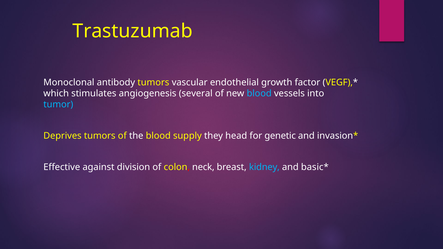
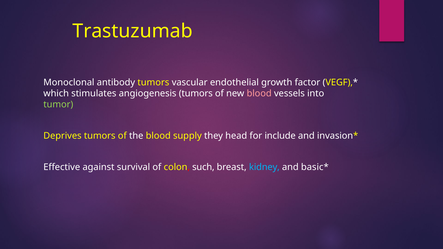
angiogenesis several: several -> tumors
blood at (259, 94) colour: light blue -> pink
tumor colour: light blue -> light green
genetic: genetic -> include
division: division -> survival
neck: neck -> such
